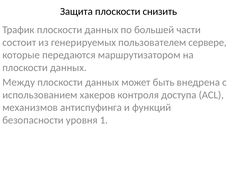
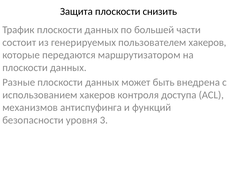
пользователем сервере: сервере -> хакеров
Между: Между -> Разные
1: 1 -> 3
